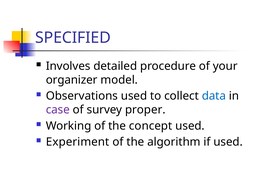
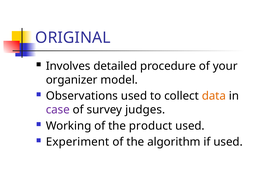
SPECIFIED: SPECIFIED -> ORIGINAL
data colour: blue -> orange
proper: proper -> judges
concept: concept -> product
